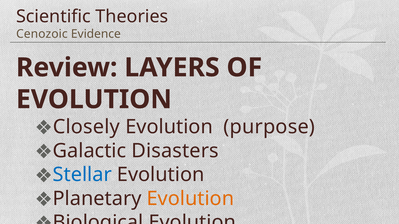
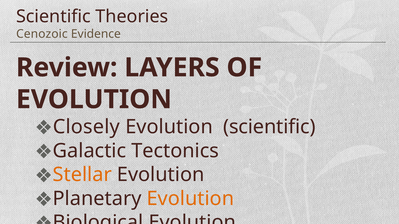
Evolution purpose: purpose -> scientific
Disasters: Disasters -> Tectonics
Stellar colour: blue -> orange
